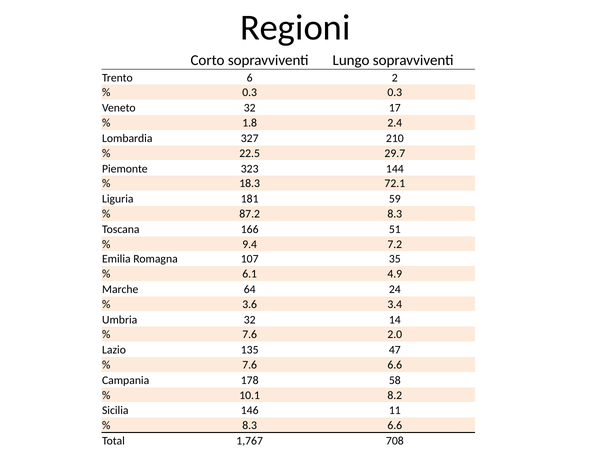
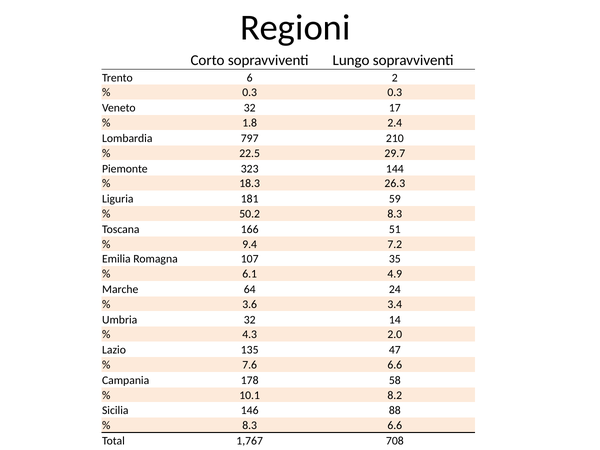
327: 327 -> 797
72.1: 72.1 -> 26.3
87.2: 87.2 -> 50.2
7.6 at (250, 334): 7.6 -> 4.3
11: 11 -> 88
